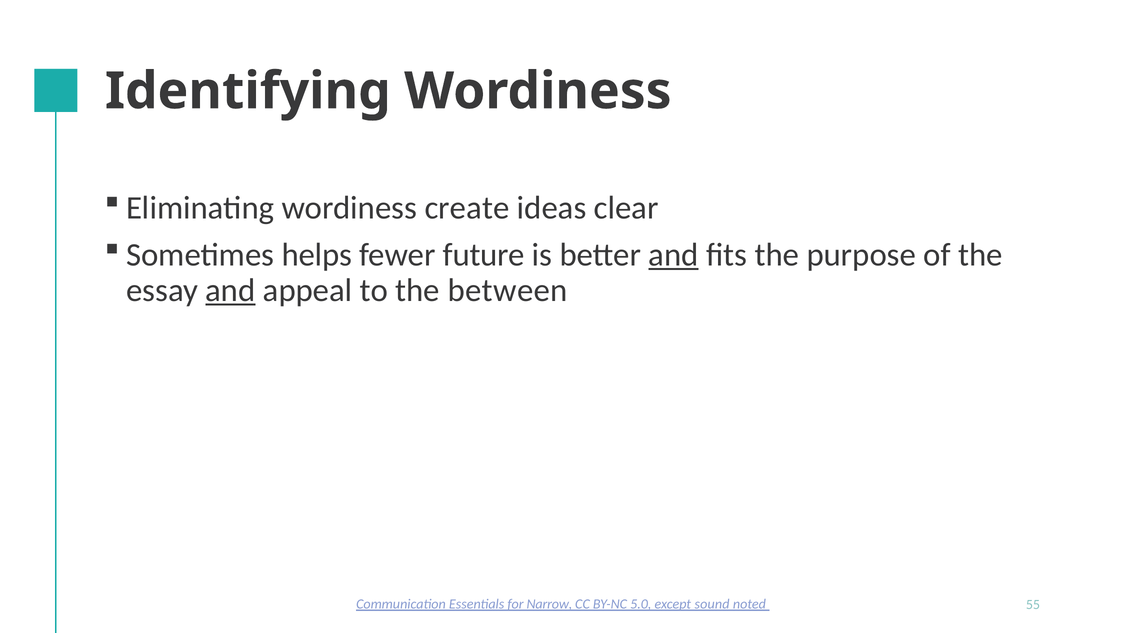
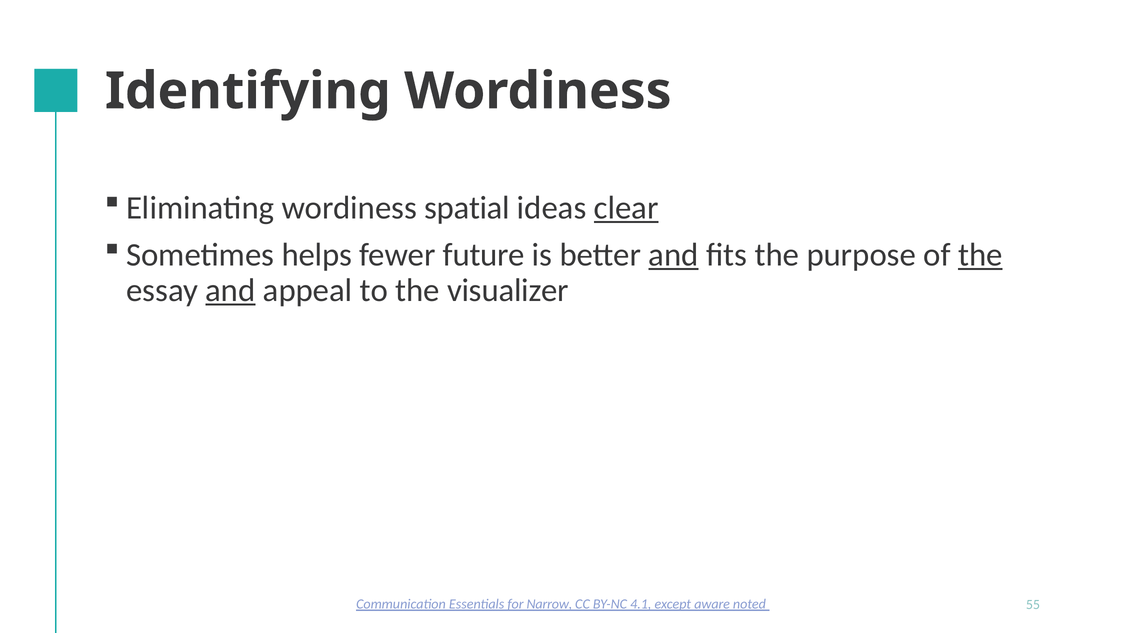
create: create -> spatial
clear underline: none -> present
the at (980, 255) underline: none -> present
between: between -> visualizer
5.0: 5.0 -> 4.1
sound: sound -> aware
